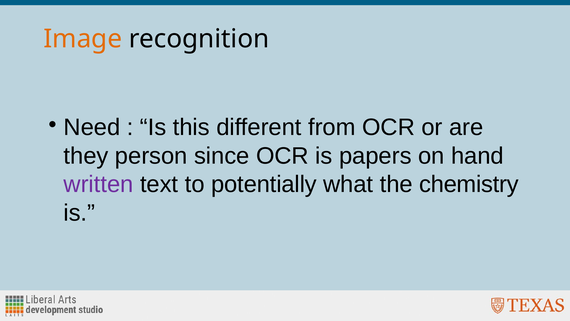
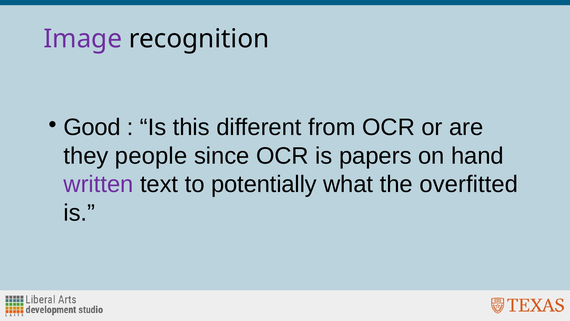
Image colour: orange -> purple
Need: Need -> Good
person: person -> people
chemistry: chemistry -> overfitted
